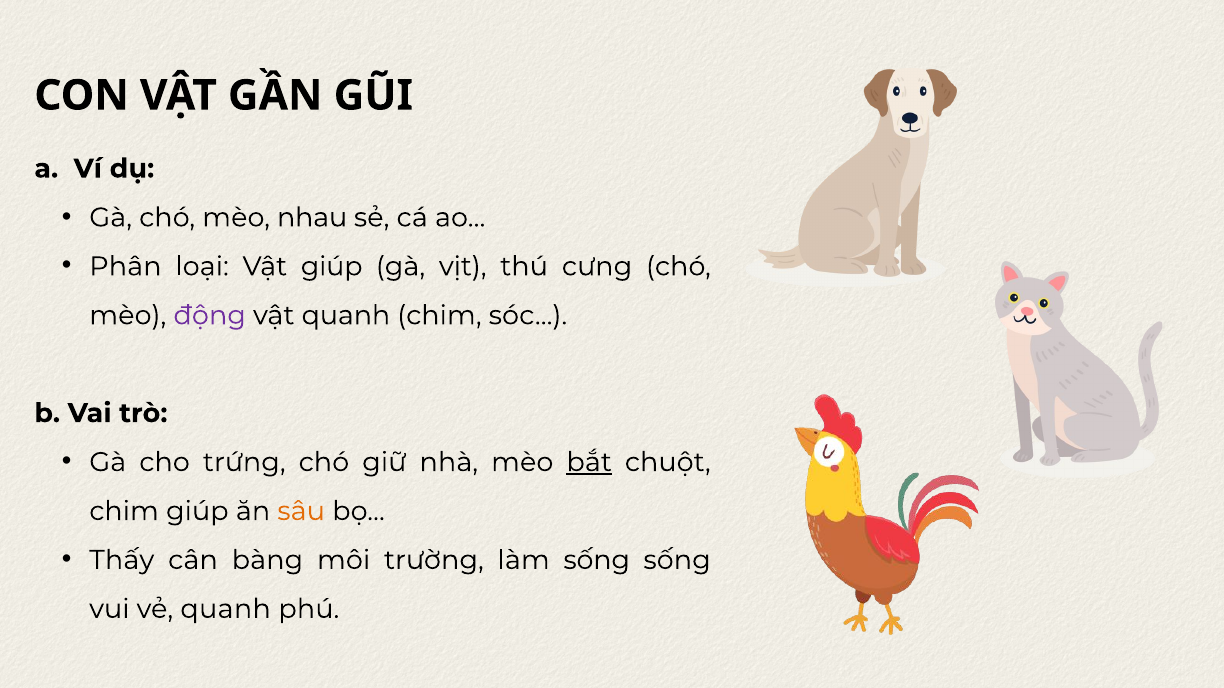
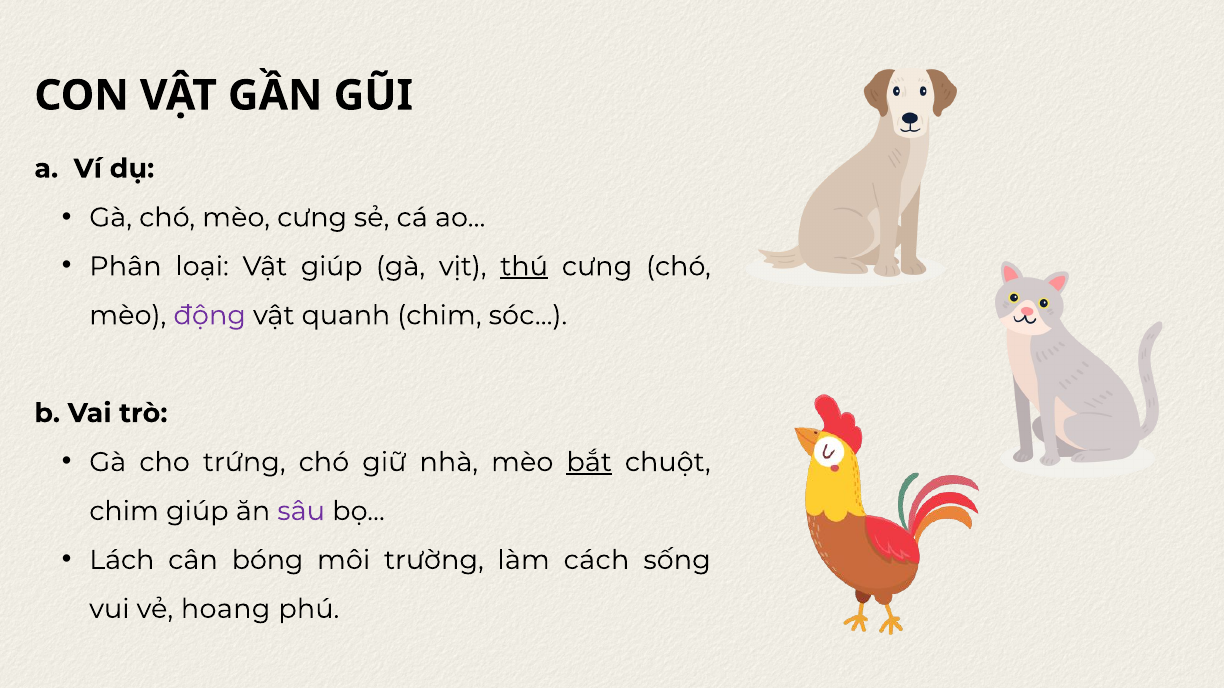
mèo nhau: nhau -> cưng
thú underline: none -> present
sâu colour: orange -> purple
Thấy: Thấy -> Lách
bàng: bàng -> bóng
làm sống: sống -> cách
vẻ quanh: quanh -> hoang
